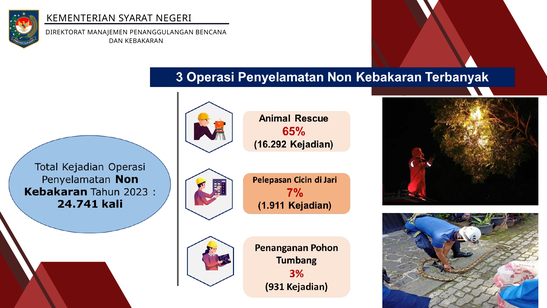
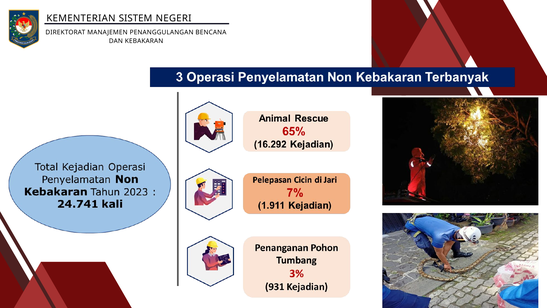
SYARAT: SYARAT -> SISTEM
